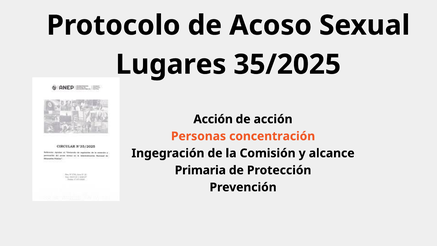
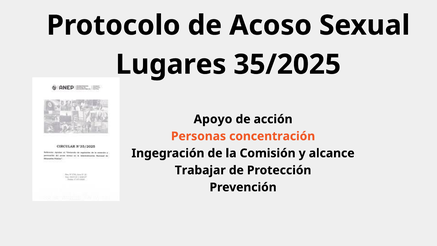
Acción at (213, 119): Acción -> Apoyo
Primaria: Primaria -> Trabajar
